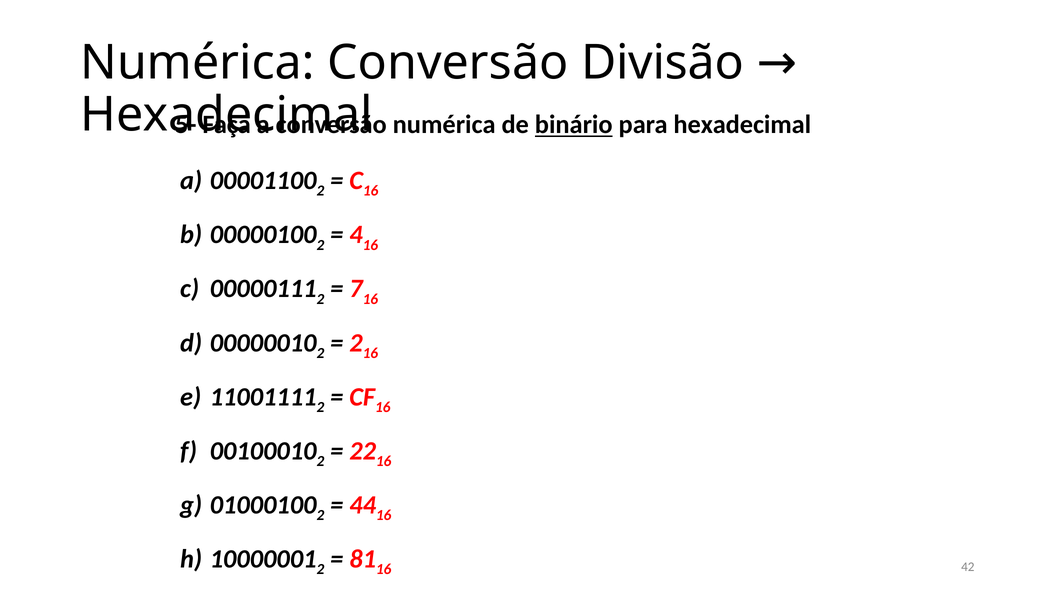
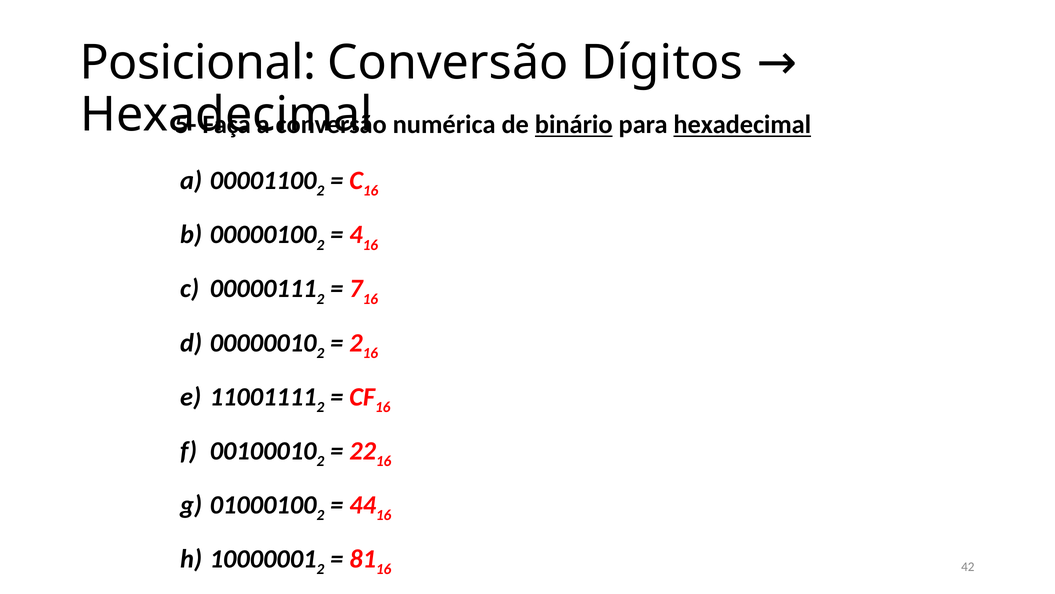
Numérica at (198, 63): Numérica -> Posicional
Divisão: Divisão -> Dígitos
hexadecimal at (742, 125) underline: none -> present
